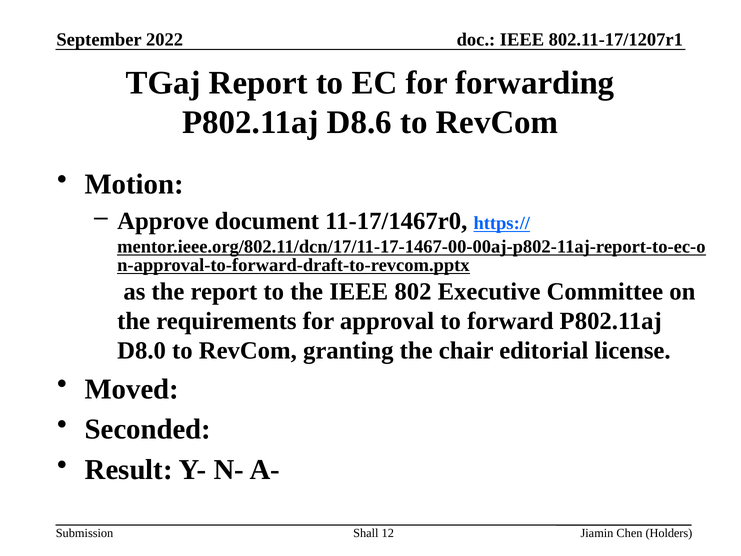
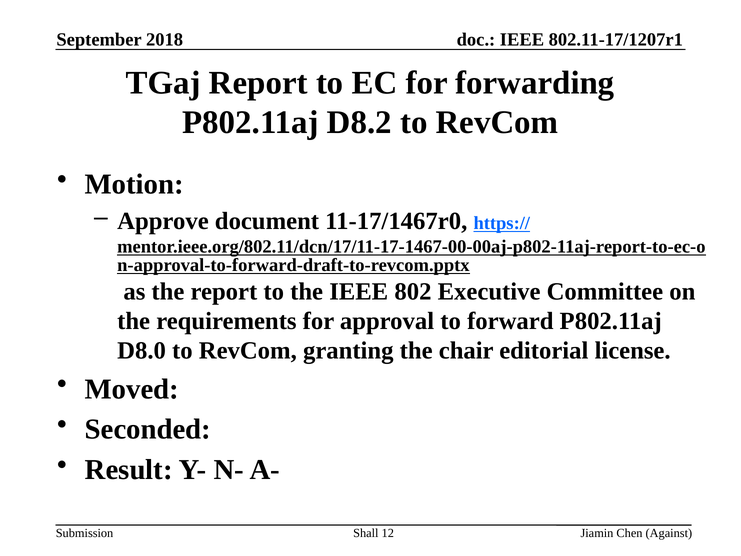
2022: 2022 -> 2018
D8.6: D8.6 -> D8.2
Holders: Holders -> Against
